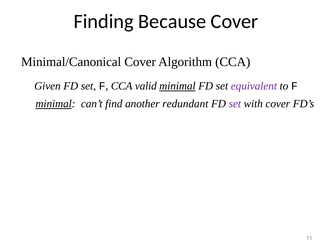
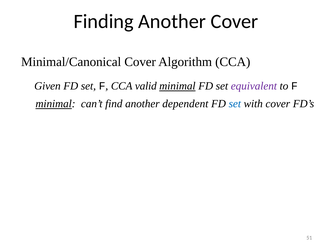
Finding Because: Because -> Another
redundant: redundant -> dependent
set at (235, 104) colour: purple -> blue
